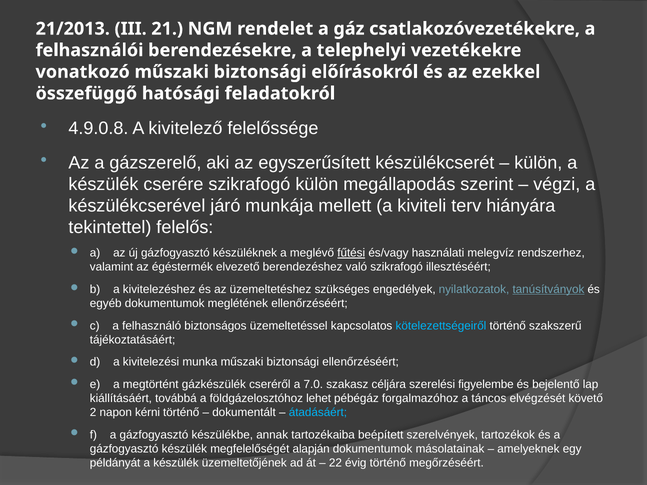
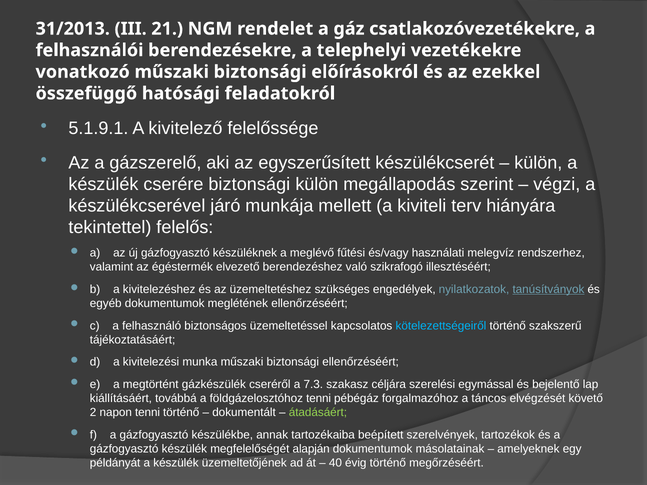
21/2013: 21/2013 -> 31/2013
4.9.0.8: 4.9.0.8 -> 5.1.9.1
cserére szikrafogó: szikrafogó -> biztonsági
fűtési underline: present -> none
7.0: 7.0 -> 7.3
figyelembe: figyelembe -> egymással
földgázelosztóhoz lehet: lehet -> tenni
napon kérni: kérni -> tenni
átadásáért colour: light blue -> light green
22: 22 -> 40
